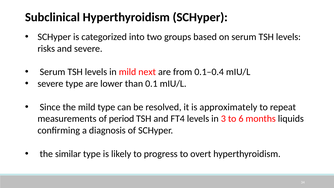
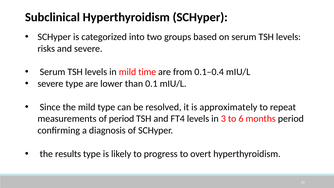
next: next -> time
months liquids: liquids -> period
similar: similar -> results
